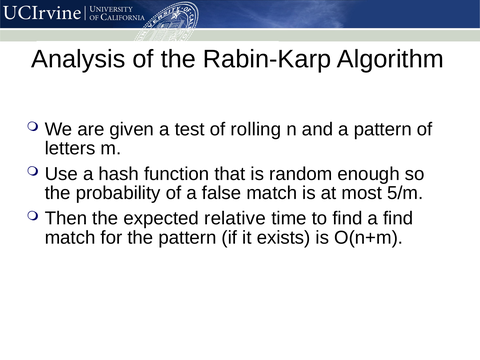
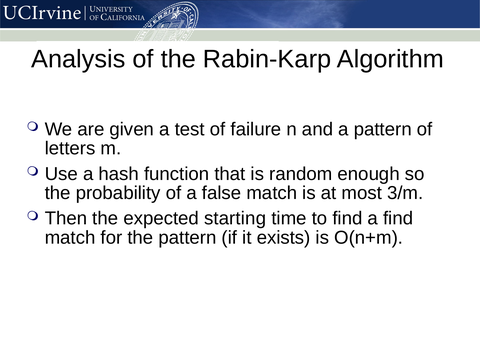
rolling: rolling -> failure
5/m: 5/m -> 3/m
relative: relative -> starting
